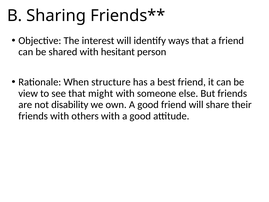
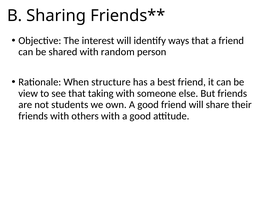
hesitant: hesitant -> random
might: might -> taking
disability: disability -> students
